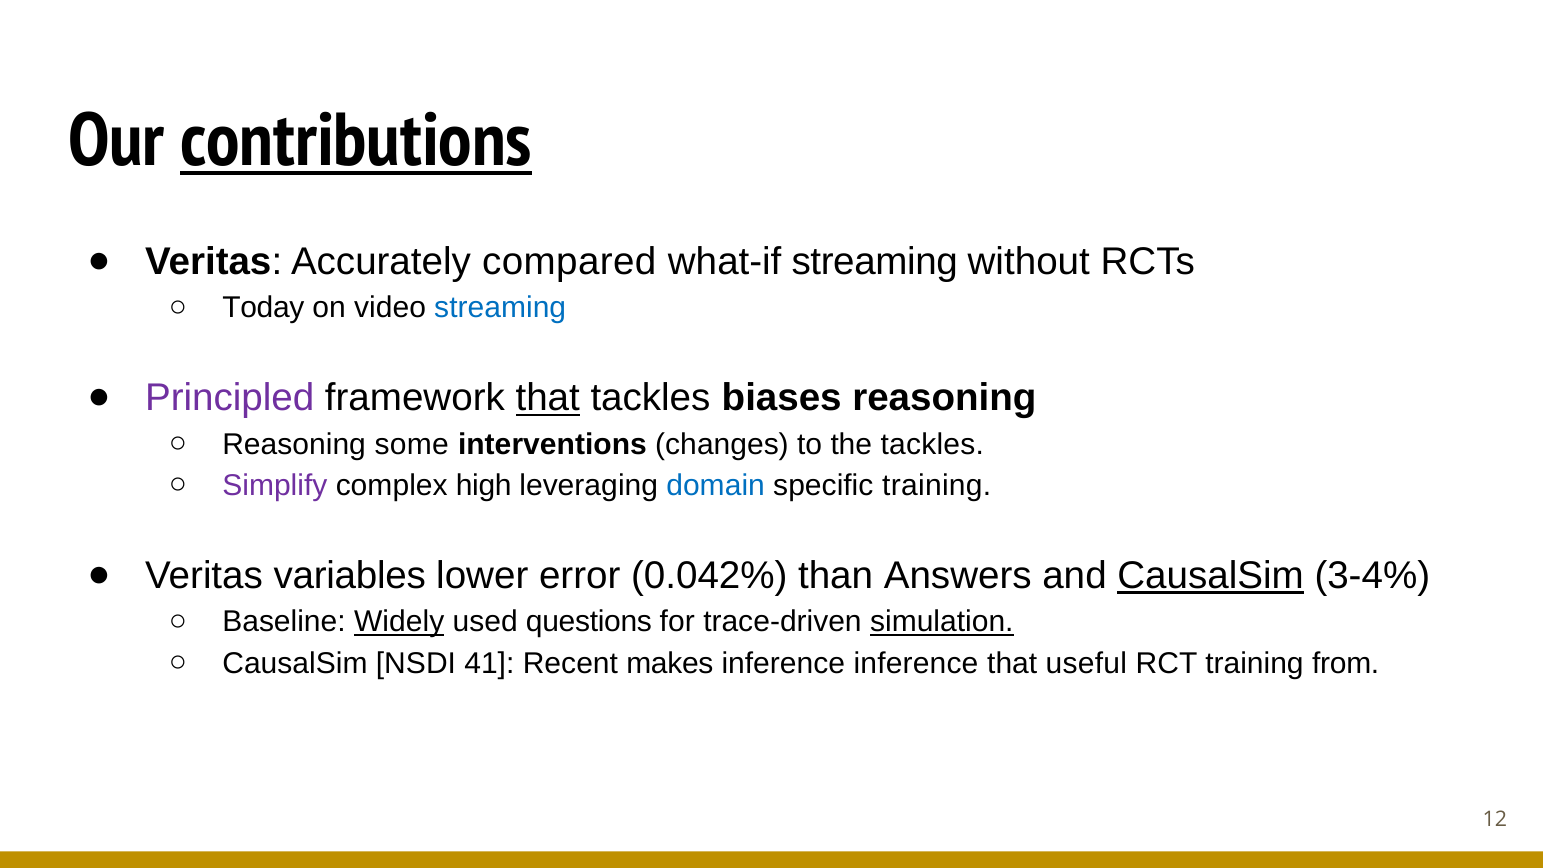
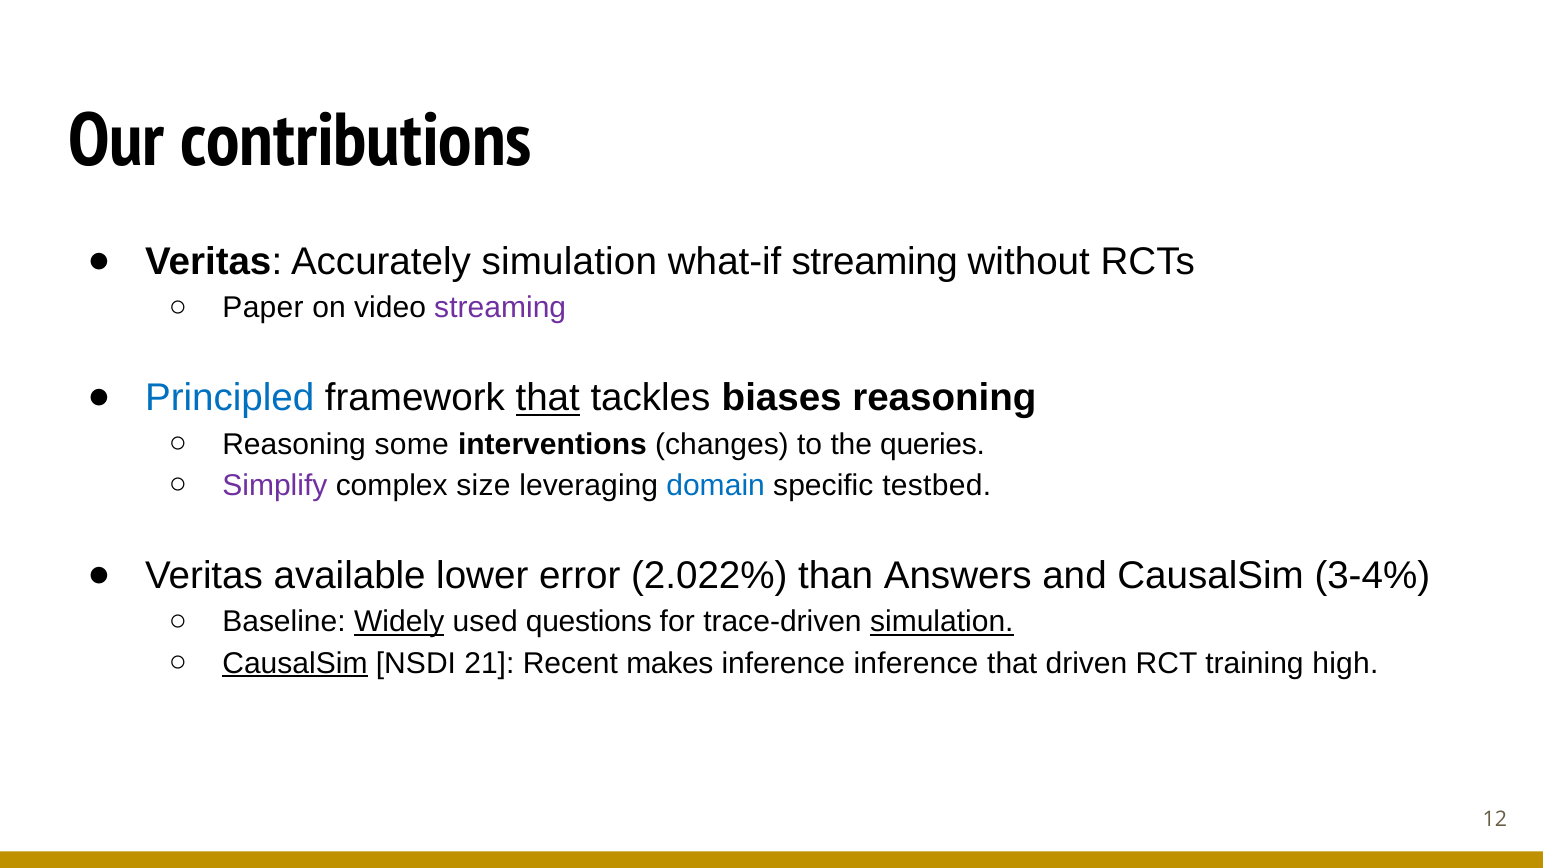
contributions underline: present -> none
Accurately compared: compared -> simulation
Today: Today -> Paper
streaming at (500, 308) colour: blue -> purple
Principled colour: purple -> blue
the tackles: tackles -> queries
high: high -> size
specific training: training -> testbed
variables: variables -> available
0.042%: 0.042% -> 2.022%
CausalSim at (1211, 576) underline: present -> none
CausalSim at (295, 663) underline: none -> present
41: 41 -> 21
useful: useful -> driven
from: from -> high
